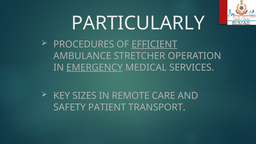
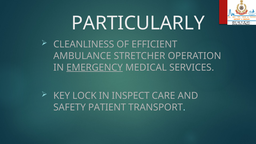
PROCEDURES: PROCEDURES -> CLEANLINESS
EFFICIENT underline: present -> none
SIZES: SIZES -> LOCK
REMOTE: REMOTE -> INSPECT
